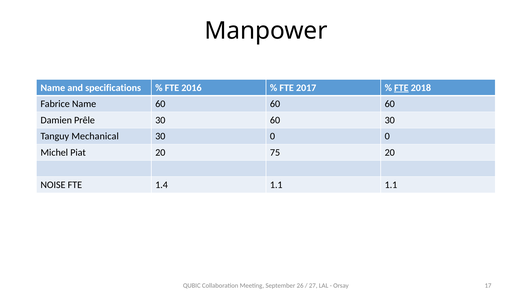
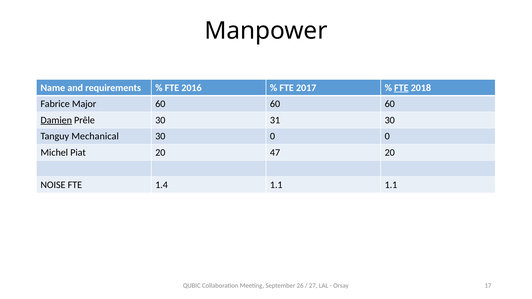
specifications: specifications -> requirements
Fabrice Name: Name -> Major
Damien underline: none -> present
30 60: 60 -> 31
75: 75 -> 47
